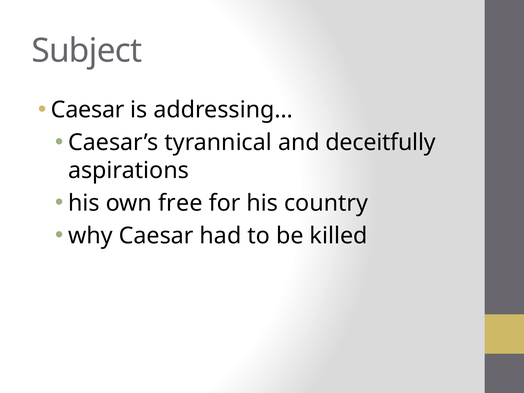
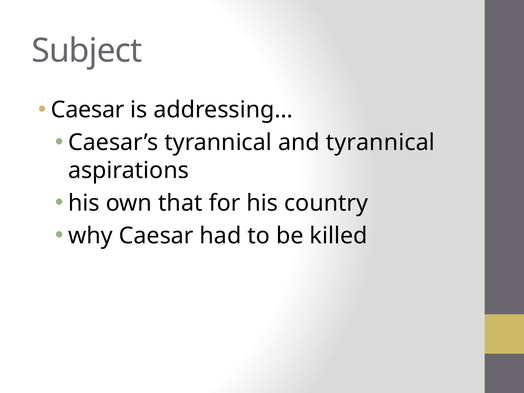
and deceitfully: deceitfully -> tyrannical
free: free -> that
